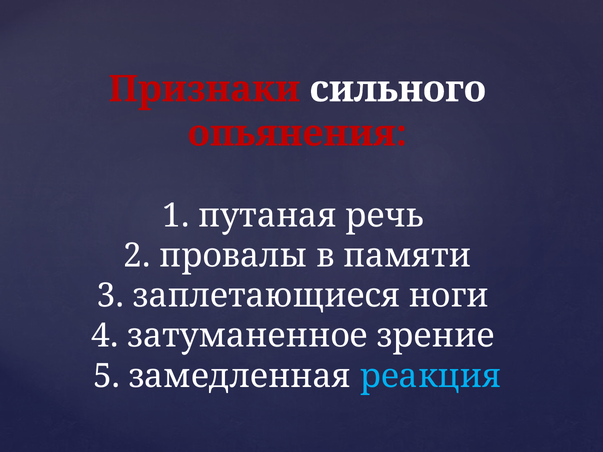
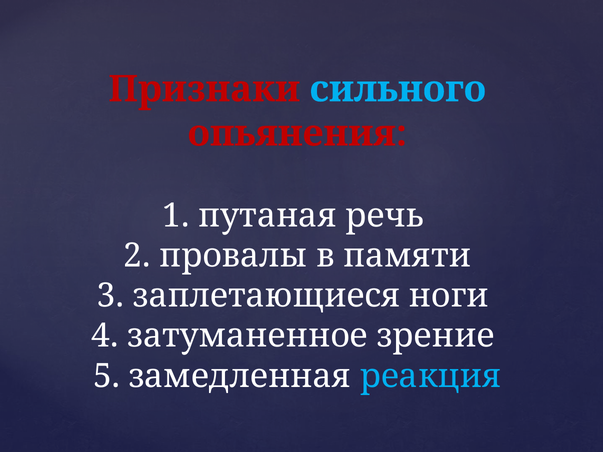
сильного colour: white -> light blue
